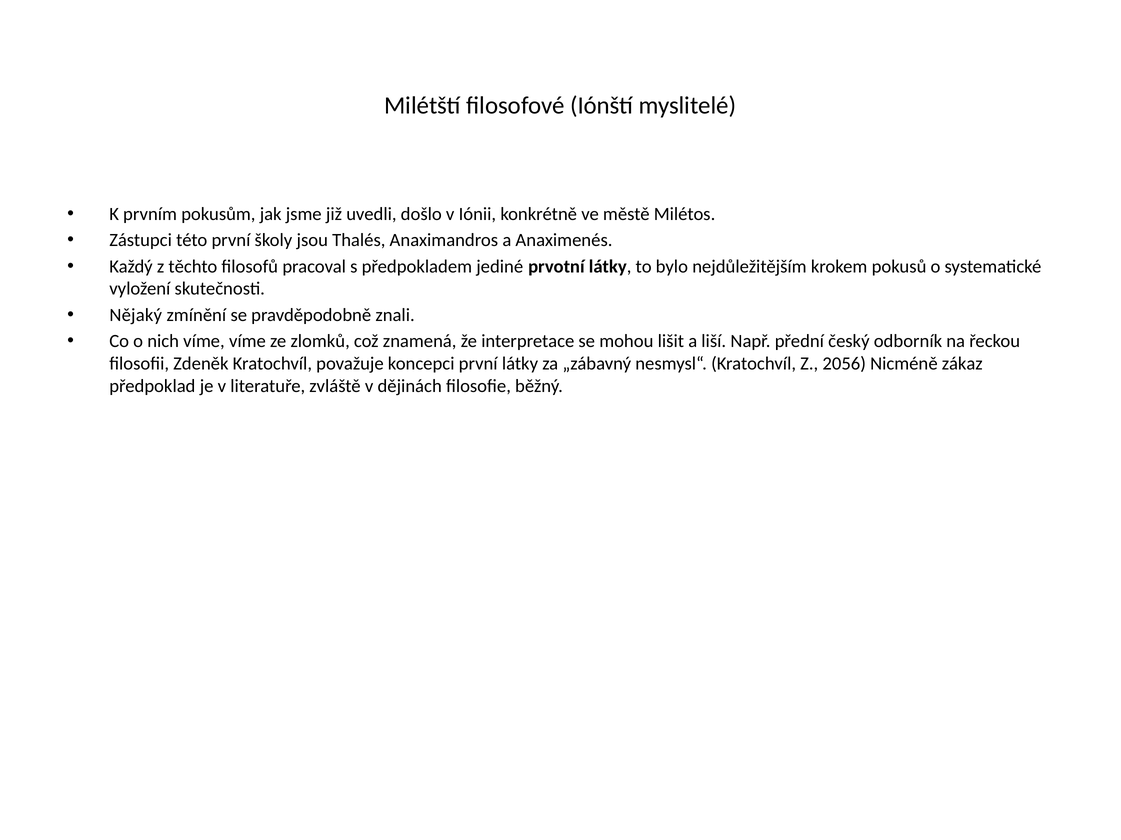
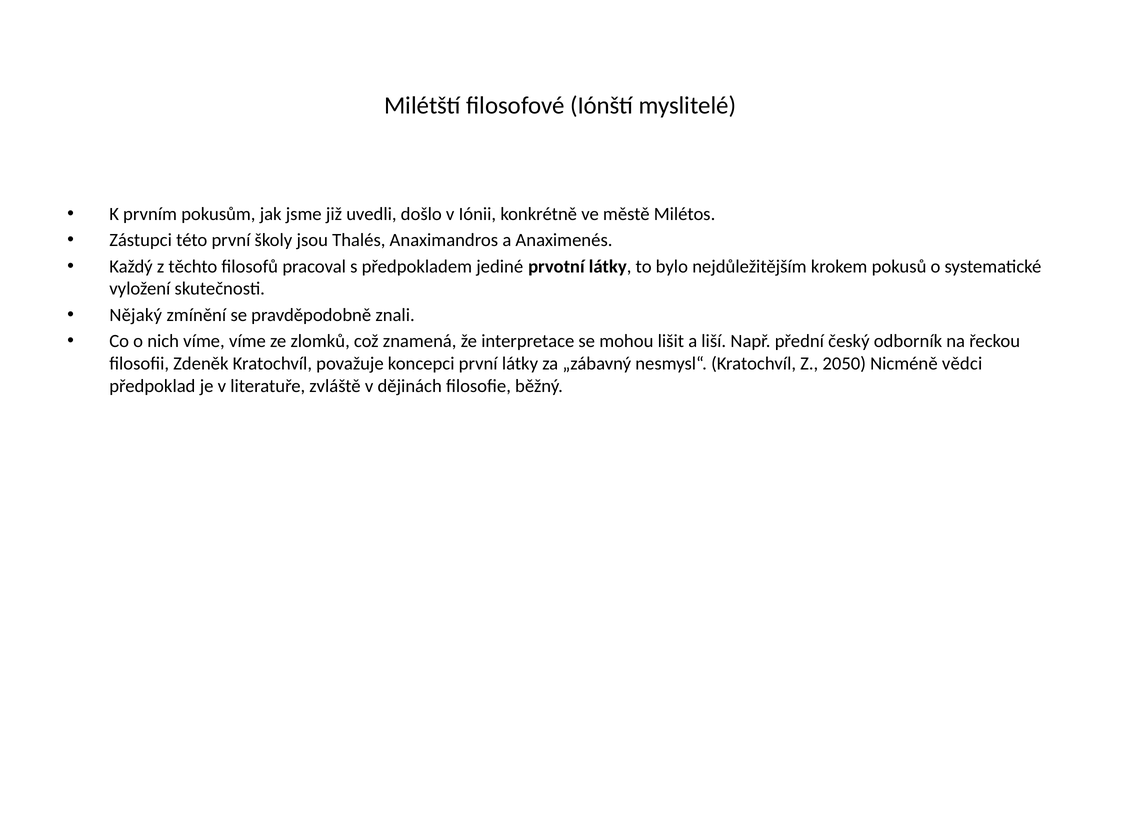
2056: 2056 -> 2050
zákaz: zákaz -> vědci
